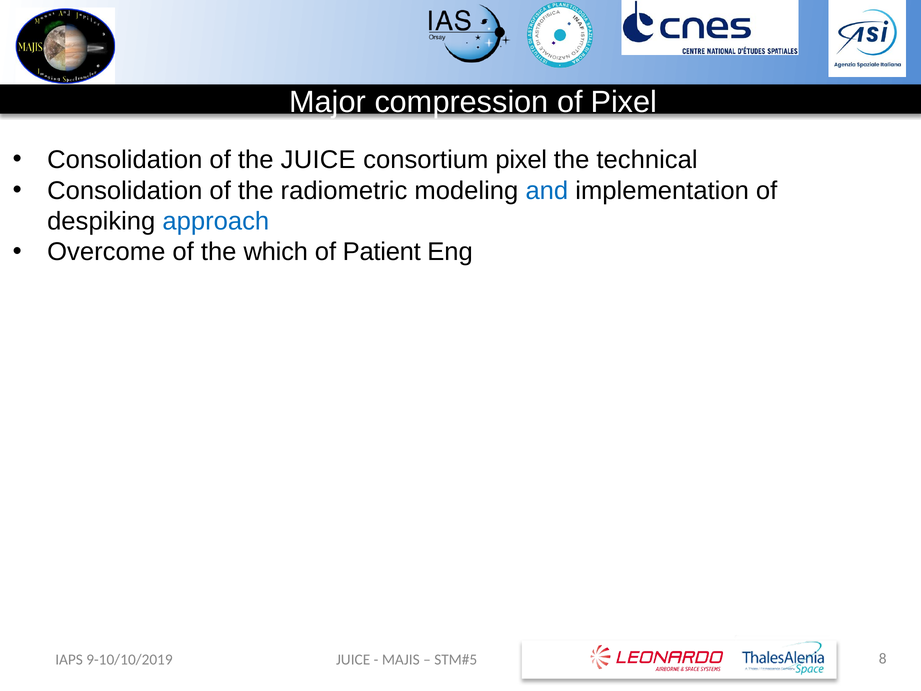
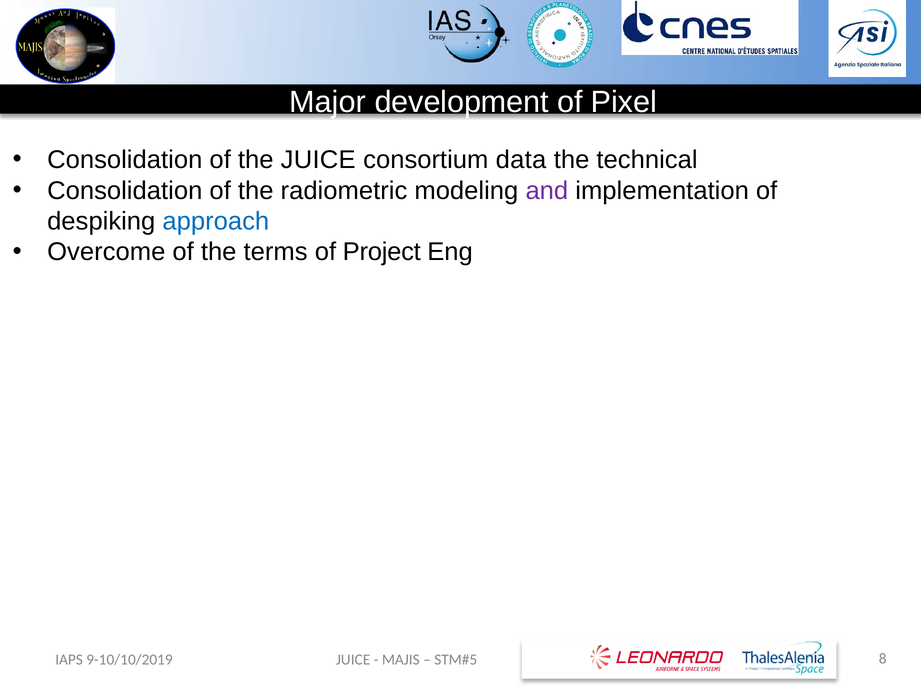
compression: compression -> development
consortium pixel: pixel -> data
and colour: blue -> purple
which: which -> terms
Patient: Patient -> Project
